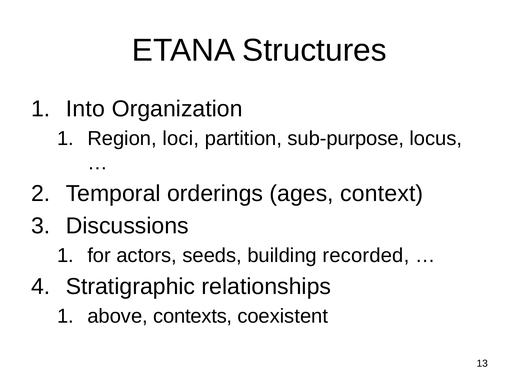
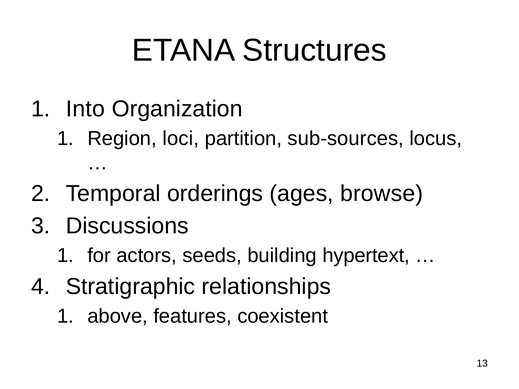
sub-purpose: sub-purpose -> sub-sources
context: context -> browse
recorded: recorded -> hypertext
contexts: contexts -> features
